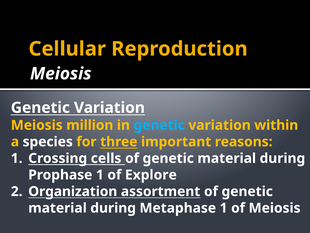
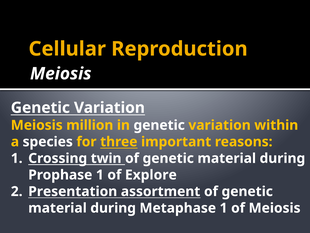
genetic at (159, 125) colour: light blue -> white
cells: cells -> twin
Organization: Organization -> Presentation
